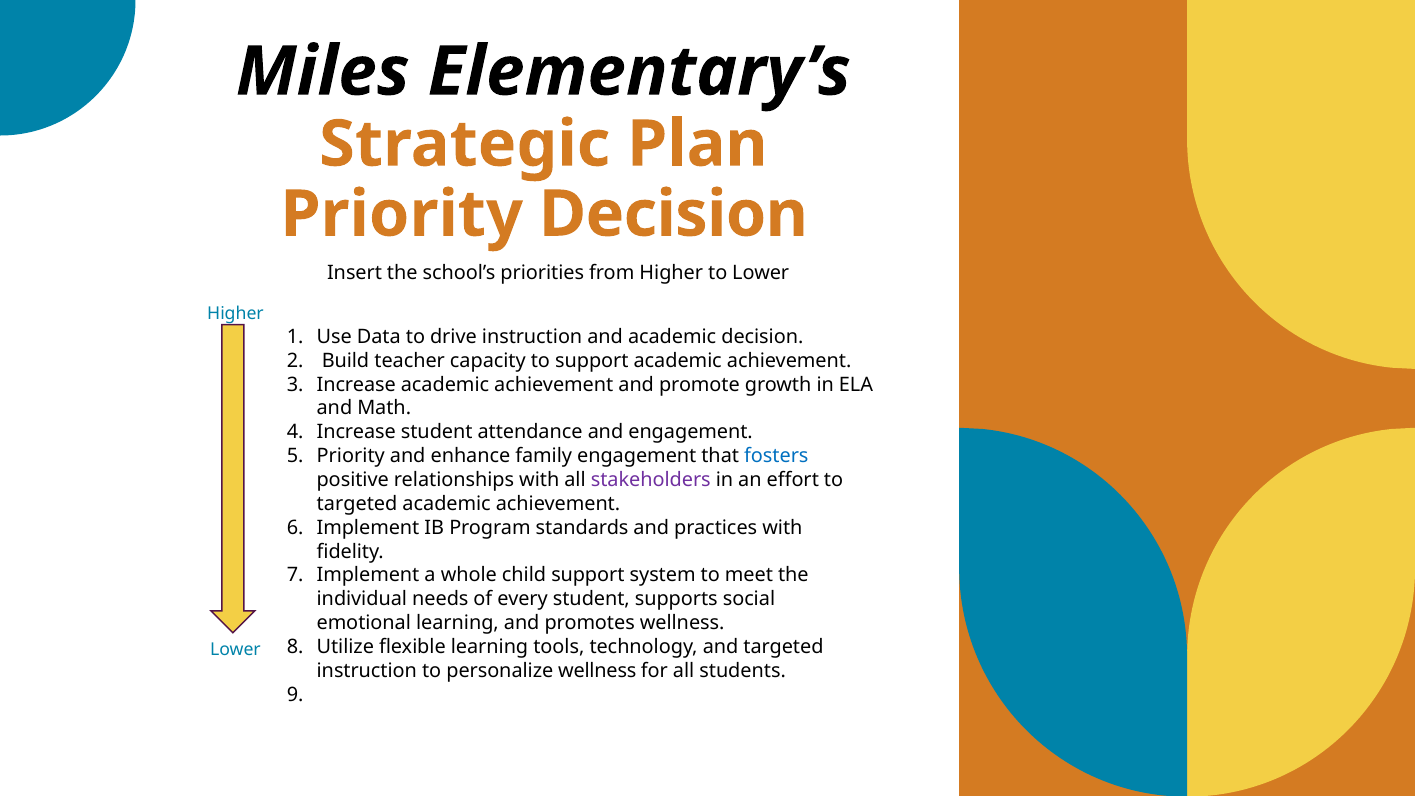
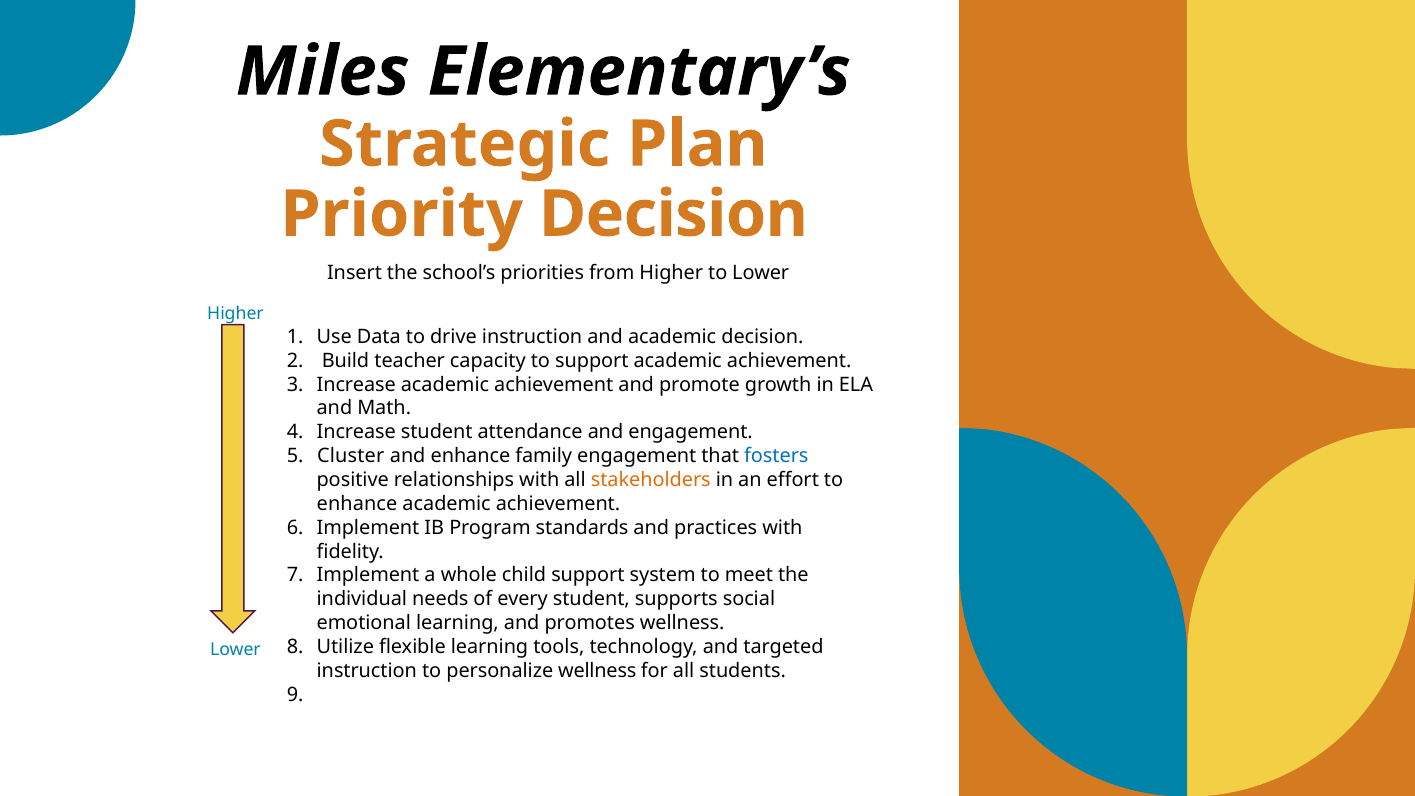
Priority at (351, 456): Priority -> Cluster
stakeholders colour: purple -> orange
targeted at (357, 504): targeted -> enhance
